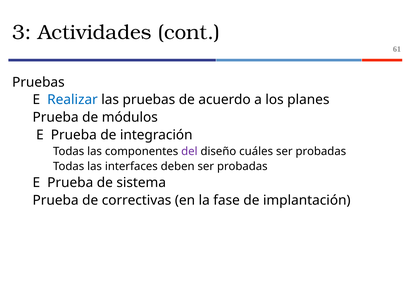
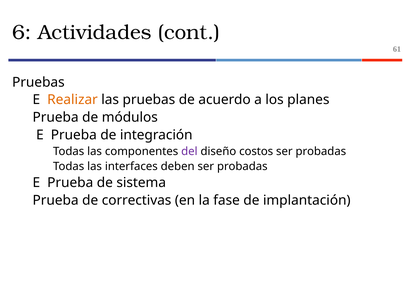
3: 3 -> 6
Realizar colour: blue -> orange
cuáles: cuáles -> costos
